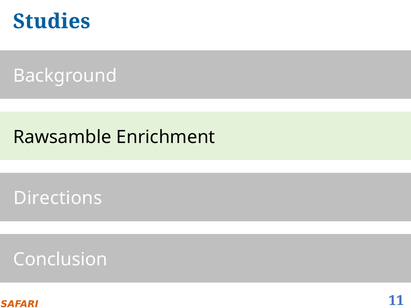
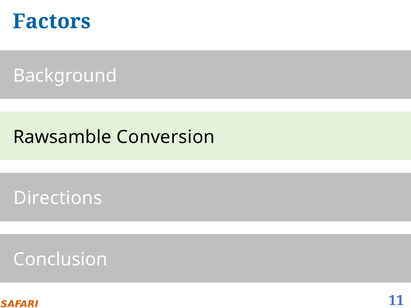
Studies: Studies -> Factors
Enrichment: Enrichment -> Conversion
